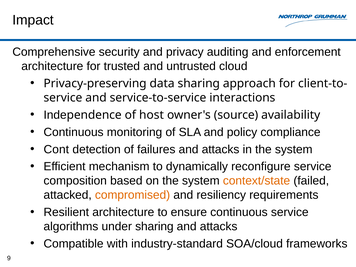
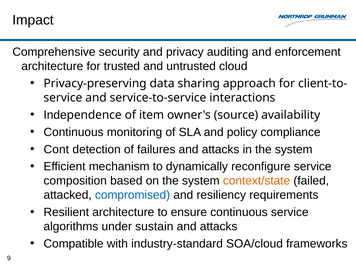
host: host -> item
compromised colour: orange -> blue
under sharing: sharing -> sustain
